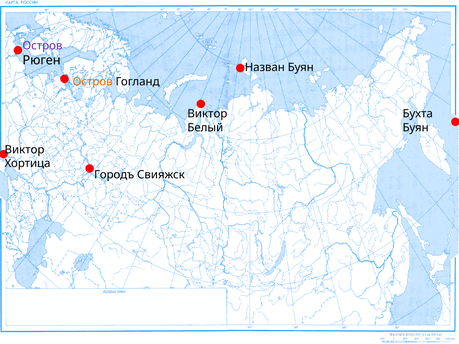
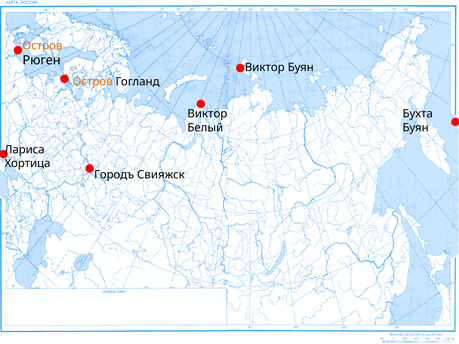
Остров at (42, 46) colour: purple -> orange
Назван at (265, 67): Назван -> Виктор
Виктор at (24, 150): Виктор -> Лариса
